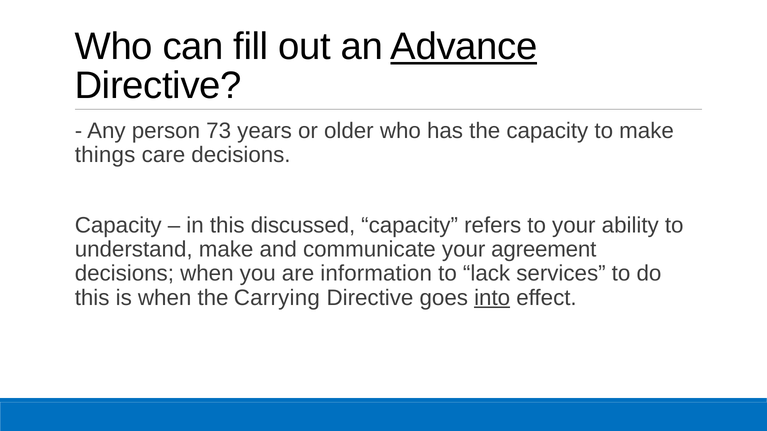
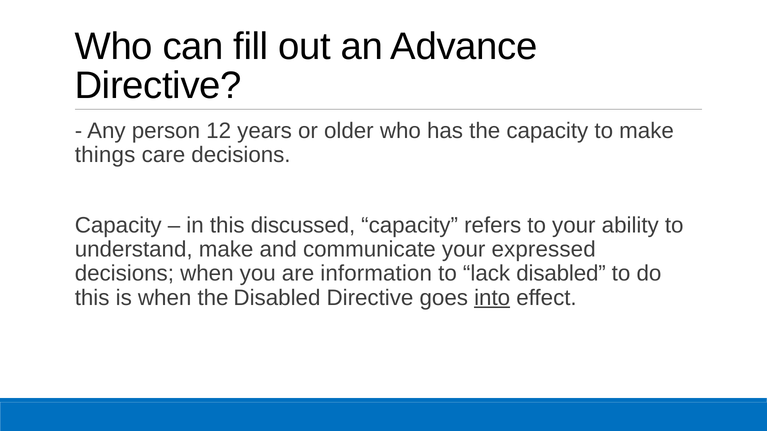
Advance underline: present -> none
73: 73 -> 12
agreement: agreement -> expressed
lack services: services -> disabled
the Carrying: Carrying -> Disabled
